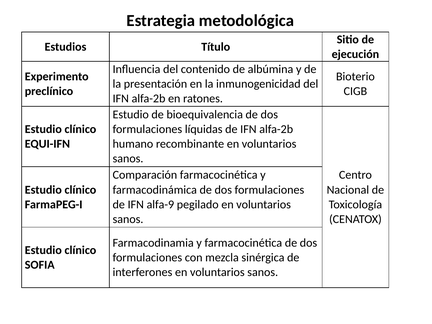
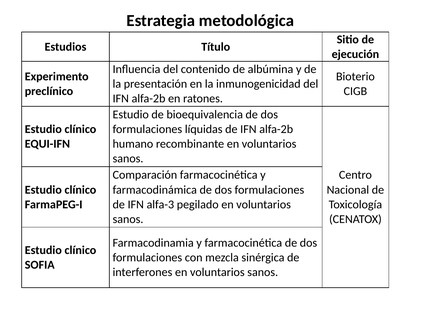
alfa-9: alfa-9 -> alfa-3
